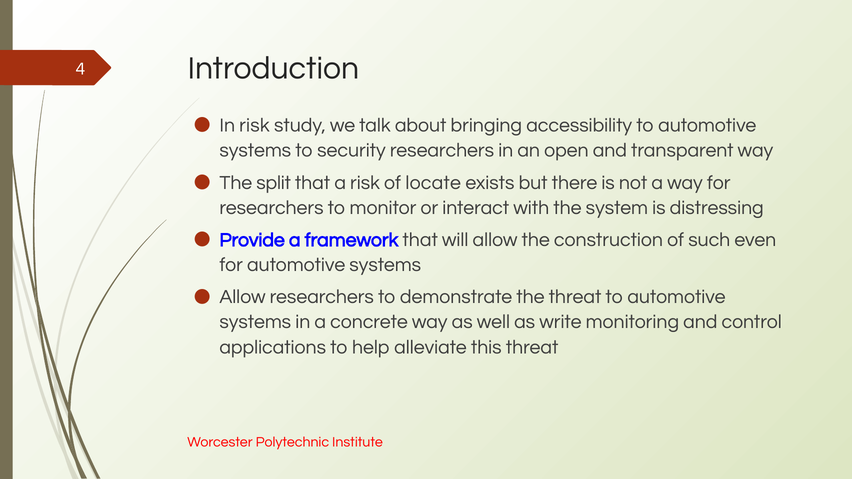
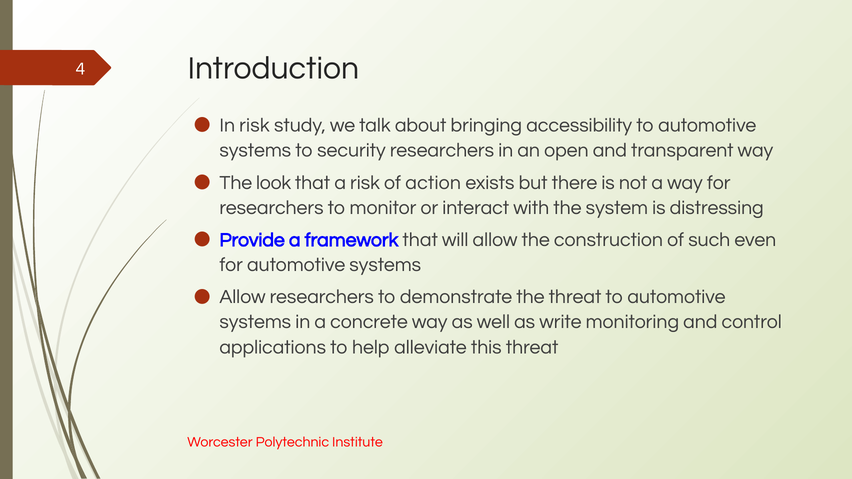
split: split -> look
locate: locate -> action
